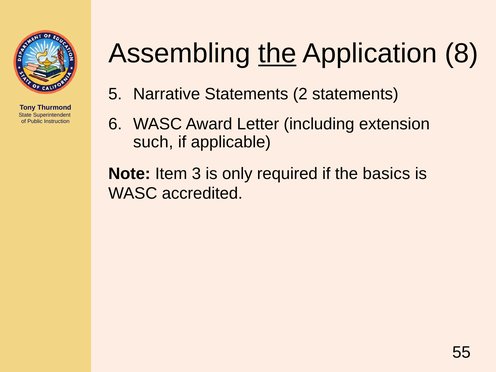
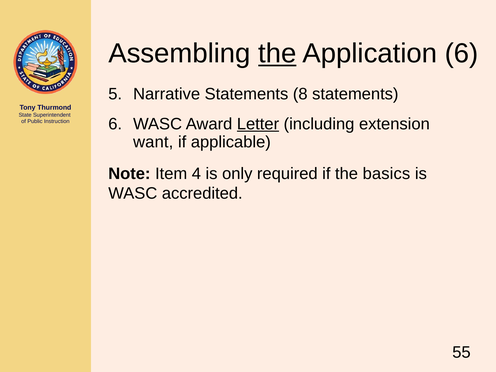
Application 8: 8 -> 6
2: 2 -> 8
Letter underline: none -> present
such: such -> want
3: 3 -> 4
